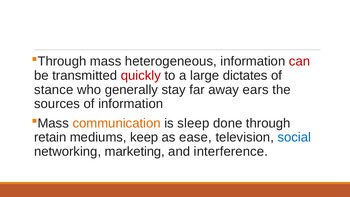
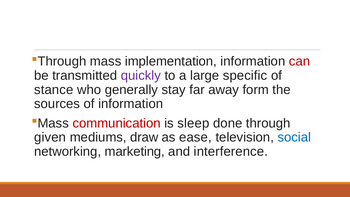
heterogeneous: heterogeneous -> implementation
quickly colour: red -> purple
dictates: dictates -> specific
ears: ears -> form
communication colour: orange -> red
retain: retain -> given
keep: keep -> draw
